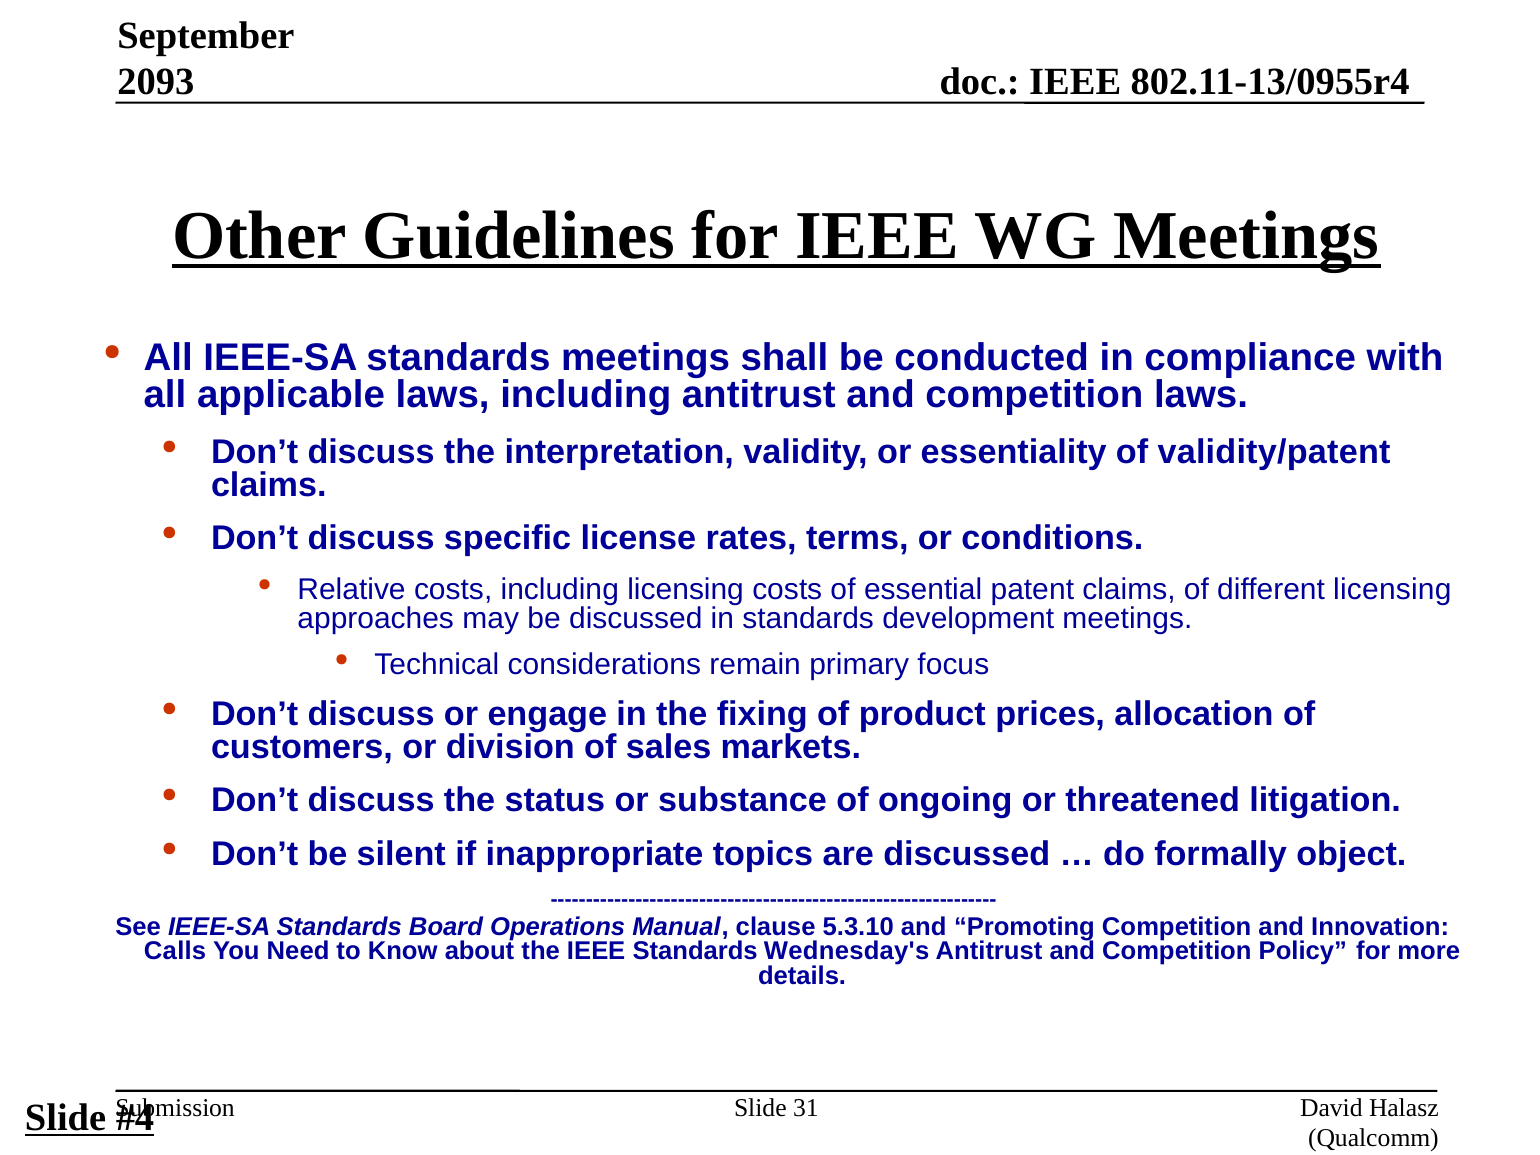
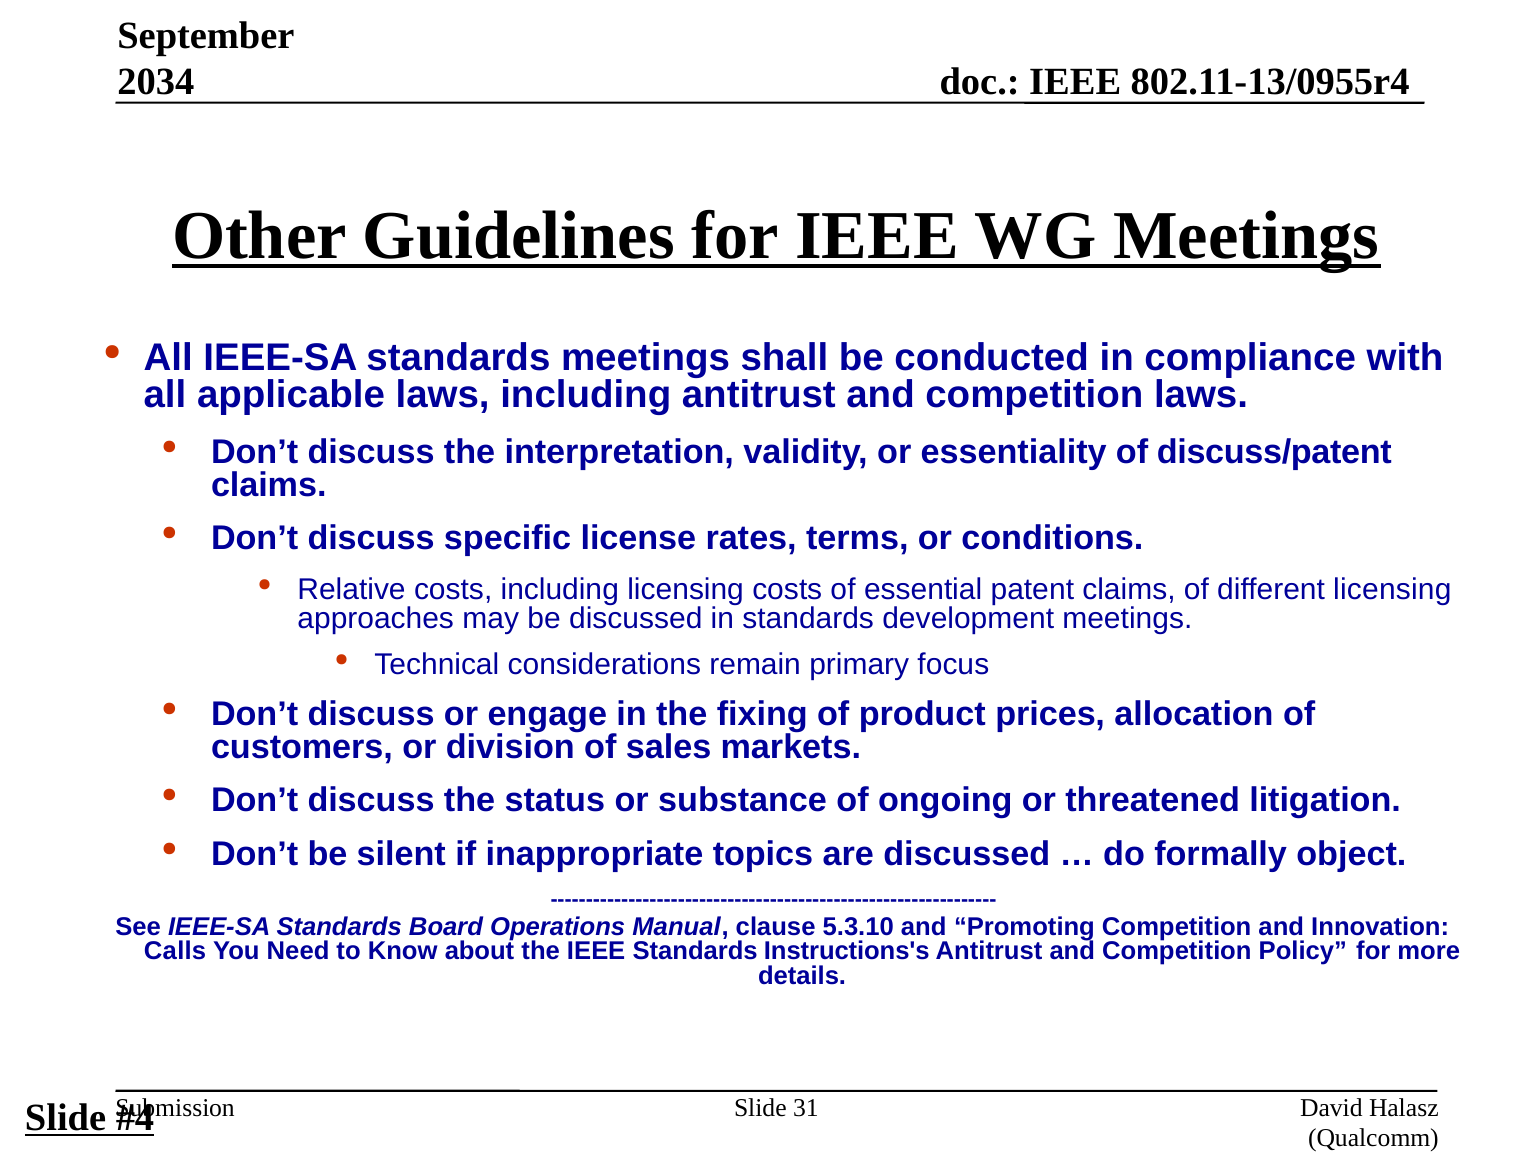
2093: 2093 -> 2034
validity/patent: validity/patent -> discuss/patent
Wednesday's: Wednesday's -> Instructions's
